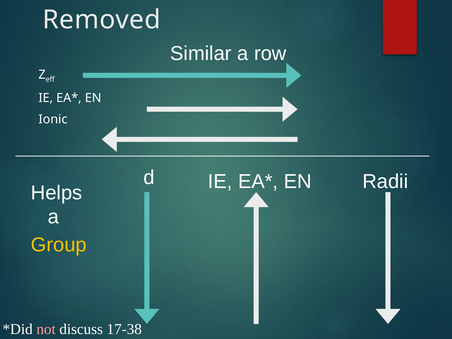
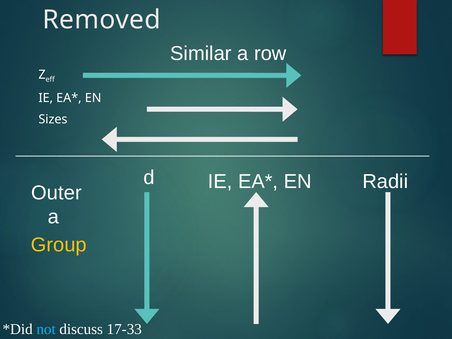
Ionic: Ionic -> Sizes
Helps: Helps -> Outer
not colour: pink -> light blue
17-38: 17-38 -> 17-33
